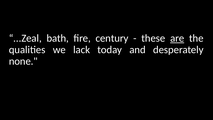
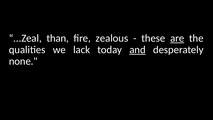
bath: bath -> than
century: century -> zealous
and underline: none -> present
